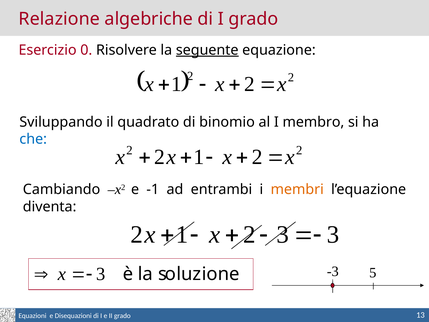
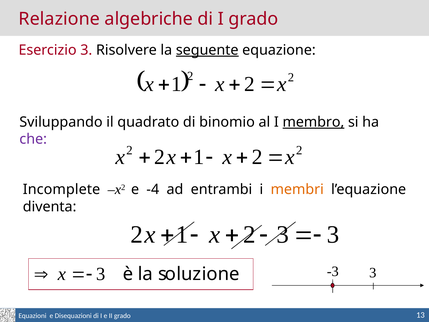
Esercizio 0: 0 -> 3
membro underline: none -> present
che colour: blue -> purple
Cambiando: Cambiando -> Incomplete
-1: -1 -> -4
5 at (373, 272): 5 -> 3
